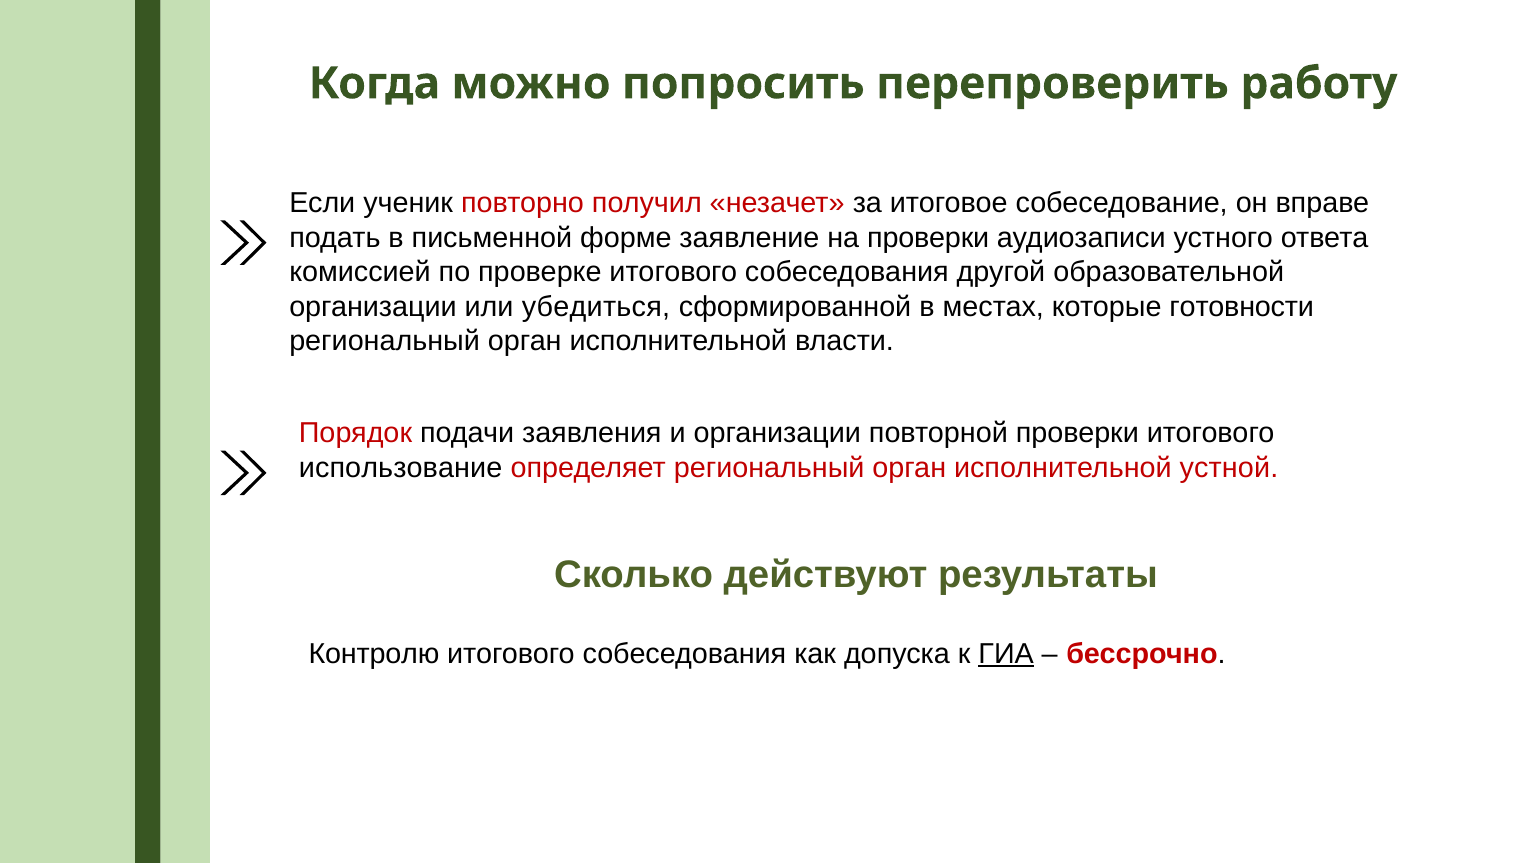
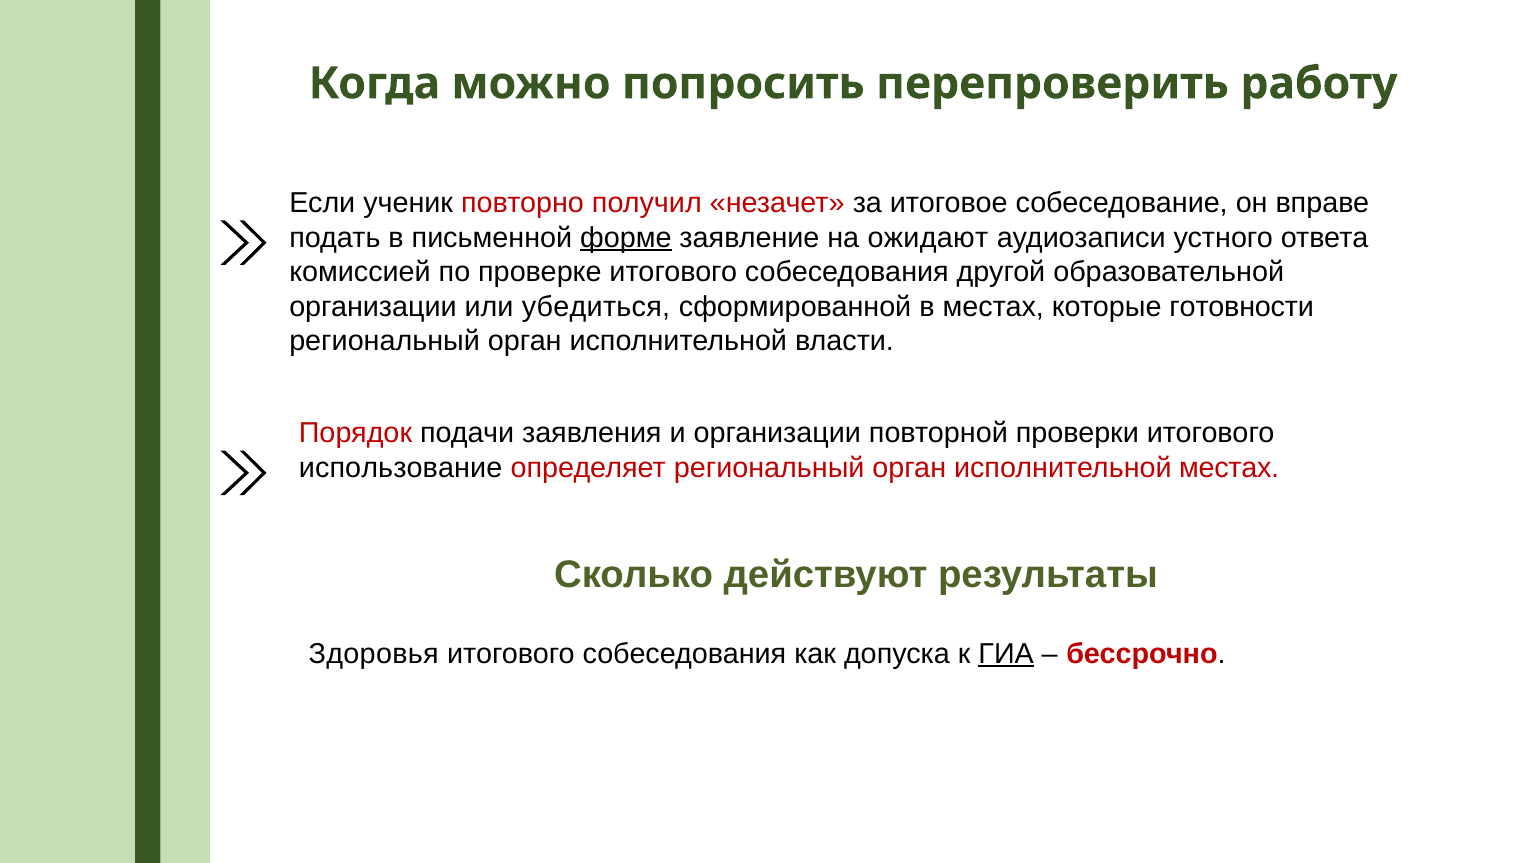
форме underline: none -> present
на проверки: проверки -> ожидают
исполнительной устной: устной -> местах
Контролю: Контролю -> Здоровья
